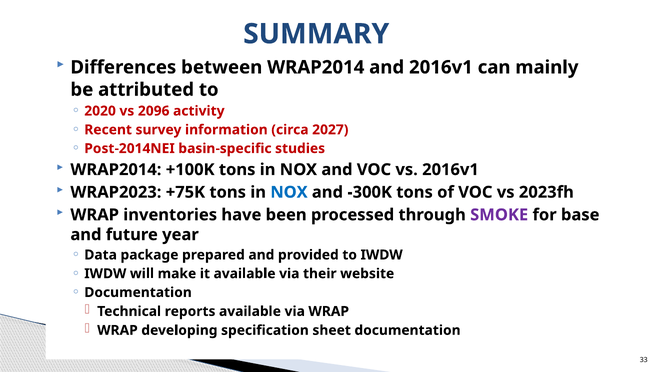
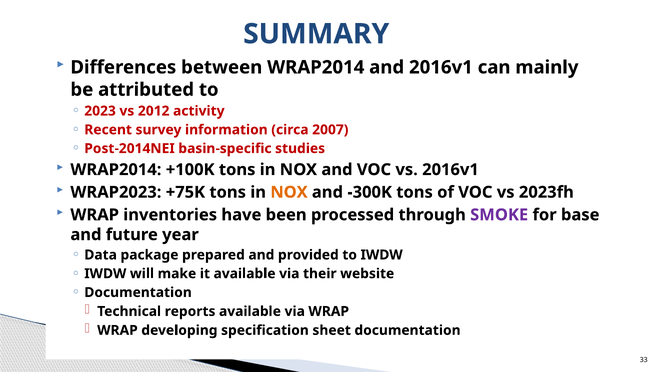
2020: 2020 -> 2023
2096: 2096 -> 2012
2027: 2027 -> 2007
NOX at (289, 192) colour: blue -> orange
